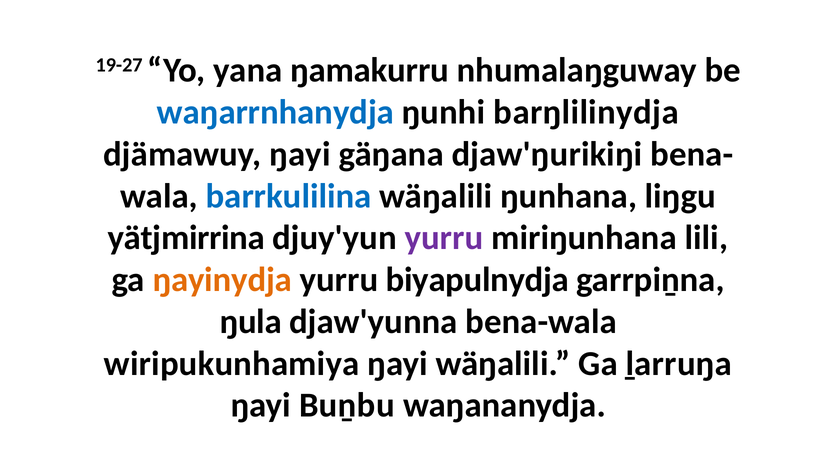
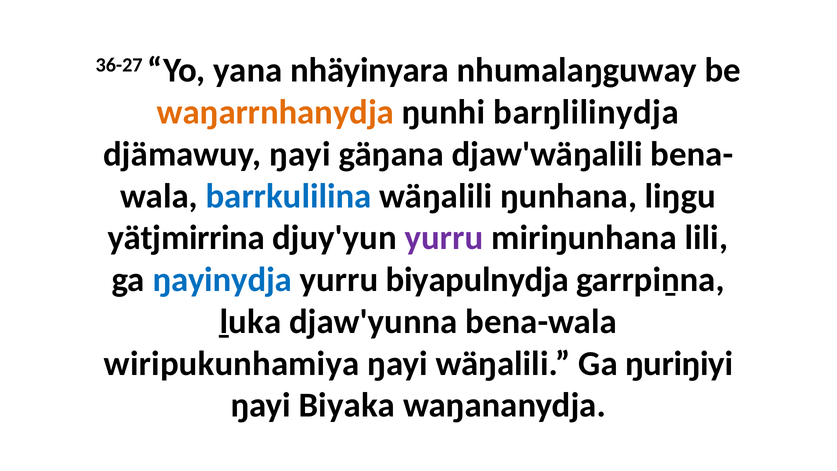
19-27: 19-27 -> 36-27
ŋamakurru: ŋamakurru -> nhäyinyara
waŋarrnhanydja colour: blue -> orange
djaw'ŋurikiŋi: djaw'ŋurikiŋi -> djaw'wäŋalili
ŋayinydja colour: orange -> blue
ŋula: ŋula -> ḻuka
ḻarruŋa: ḻarruŋa -> ŋuriŋiyi
Buṉbu: Buṉbu -> Biyaka
